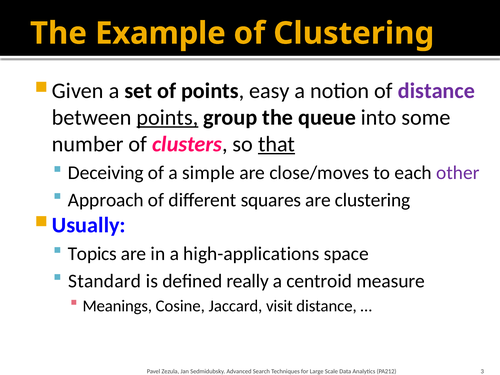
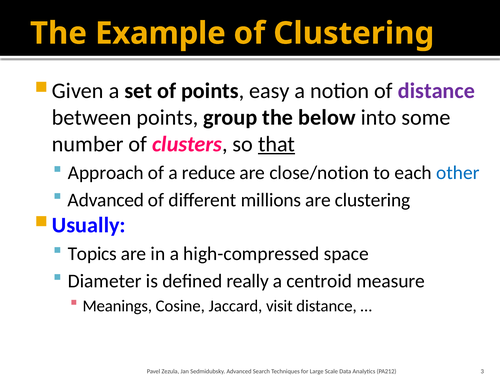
points at (167, 117) underline: present -> none
queue: queue -> below
Deceiving: Deceiving -> Approach
simple: simple -> reduce
close/moves: close/moves -> close/notion
other colour: purple -> blue
Approach at (106, 200): Approach -> Advanced
squares: squares -> millions
high-applications: high-applications -> high-compressed
Standard: Standard -> Diameter
